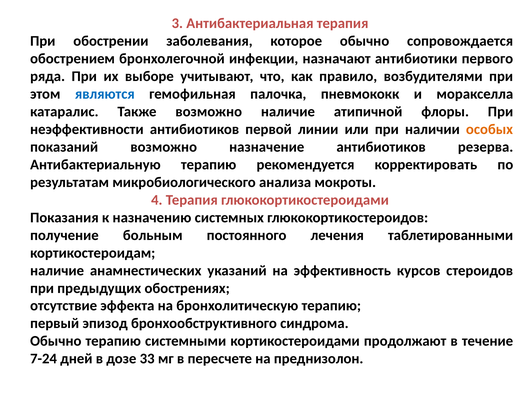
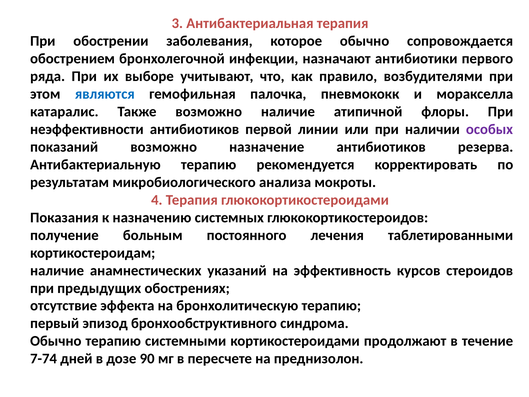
особых colour: orange -> purple
7-24: 7-24 -> 7-74
33: 33 -> 90
